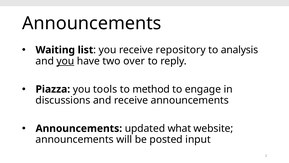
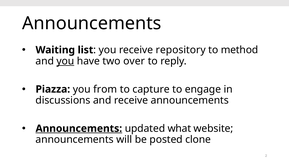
analysis: analysis -> method
tools: tools -> from
method: method -> capture
Announcements at (79, 128) underline: none -> present
input: input -> clone
